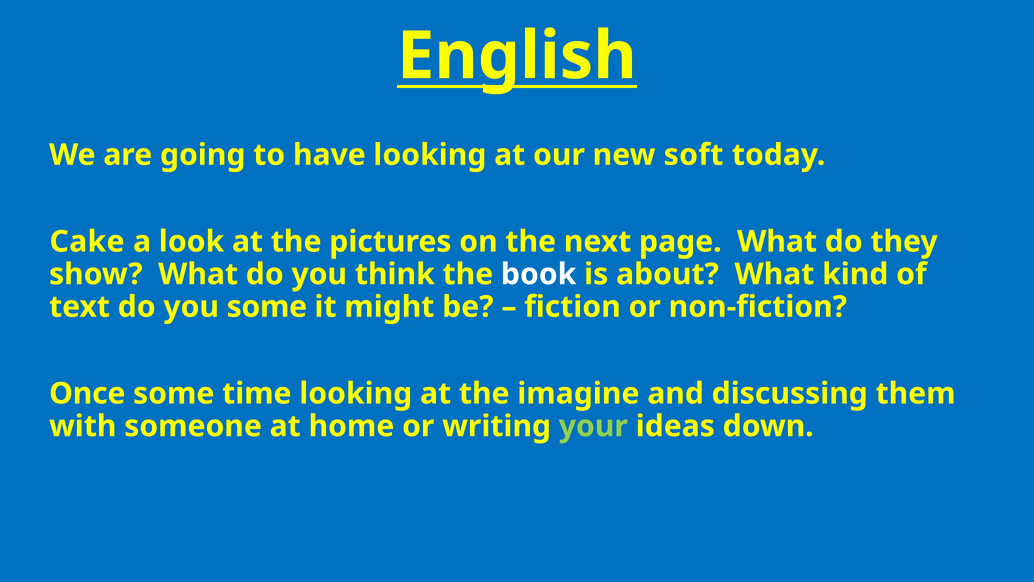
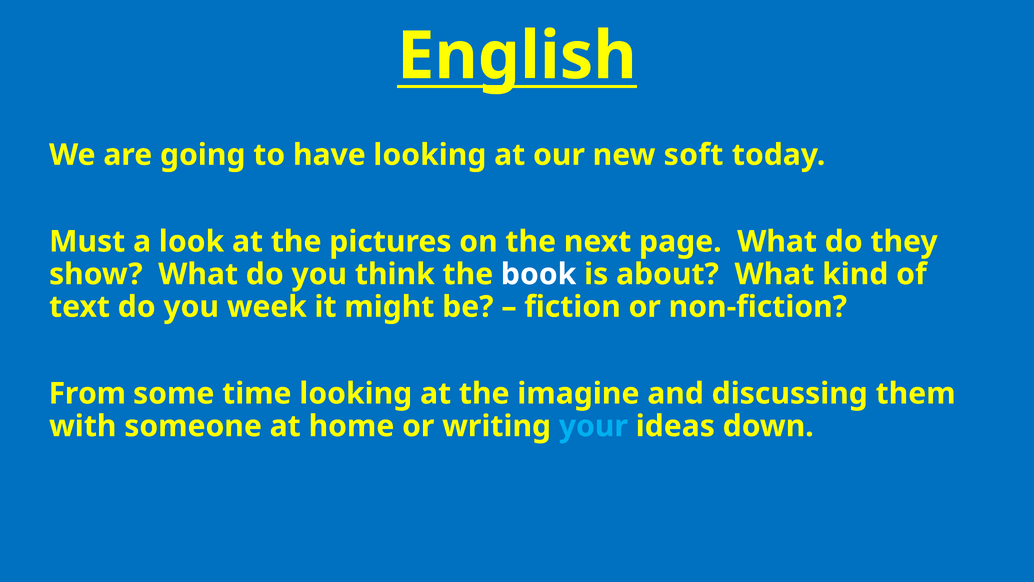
Cake: Cake -> Must
you some: some -> week
Once: Once -> From
your colour: light green -> light blue
